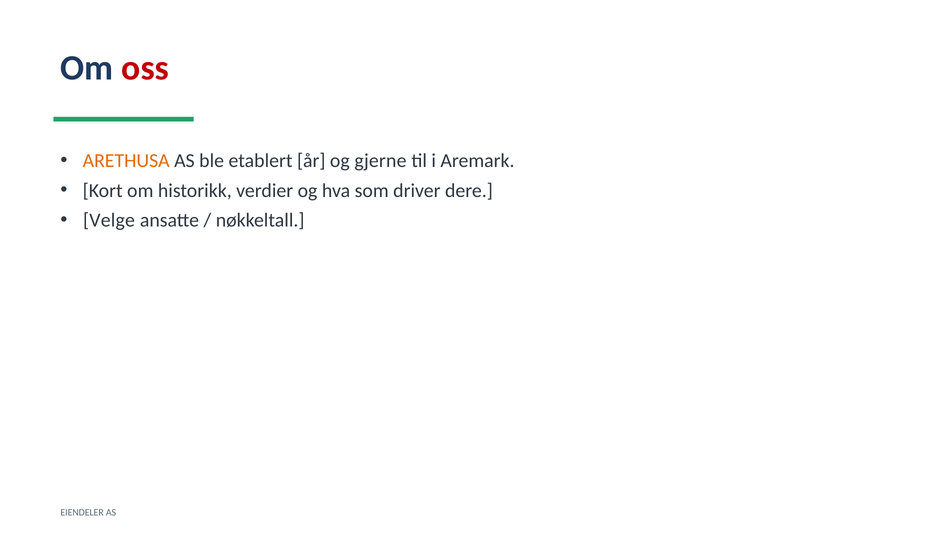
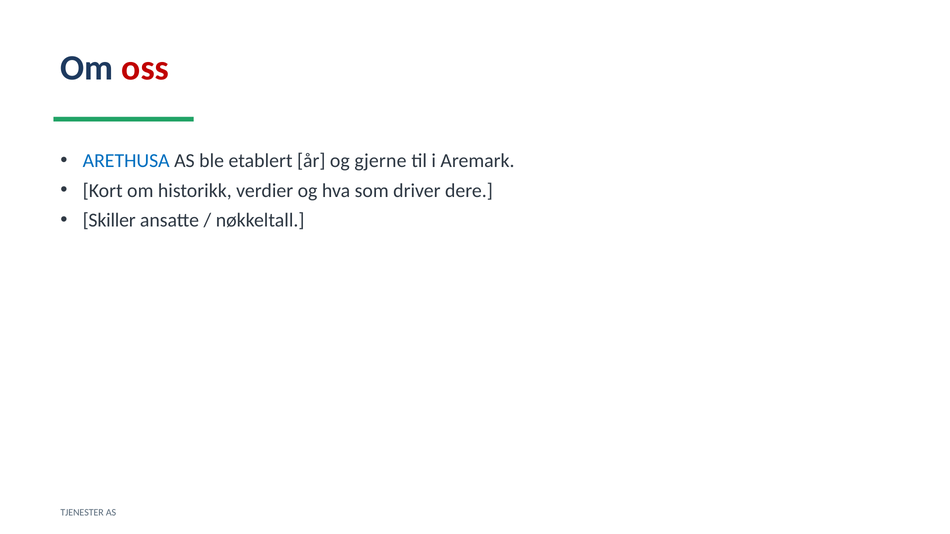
ARETHUSA colour: orange -> blue
Velge: Velge -> Skiller
EIENDELER: EIENDELER -> TJENESTER
